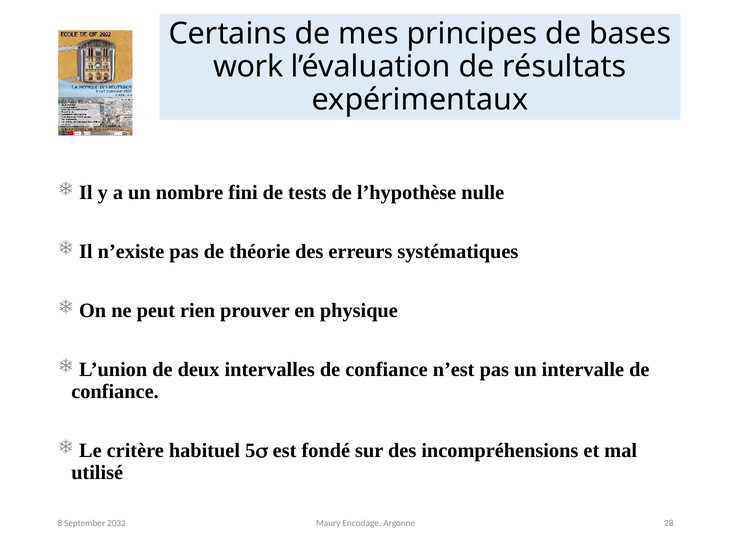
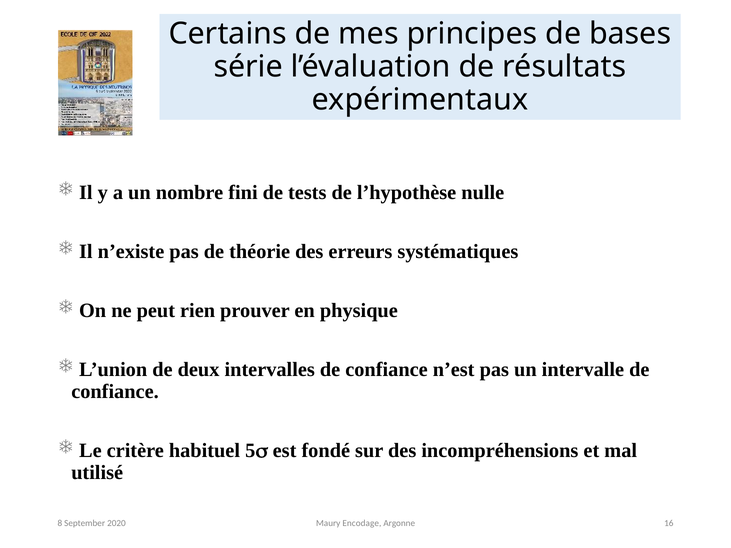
work: work -> série
28: 28 -> 16
2032: 2032 -> 2020
